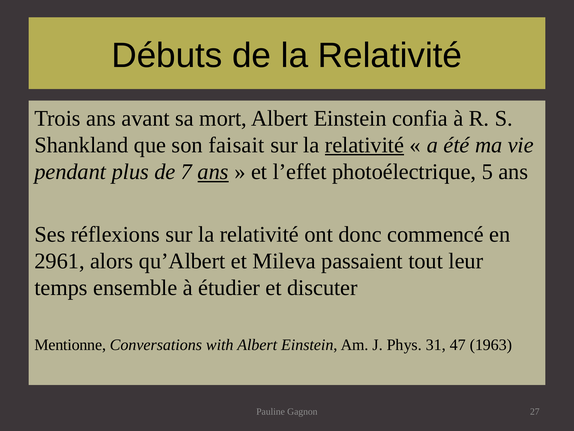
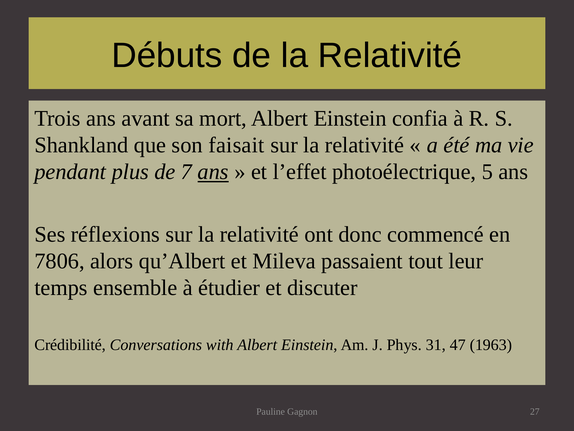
relativité at (364, 145) underline: present -> none
2961: 2961 -> 7806
Mentionne: Mentionne -> Crédibilité
